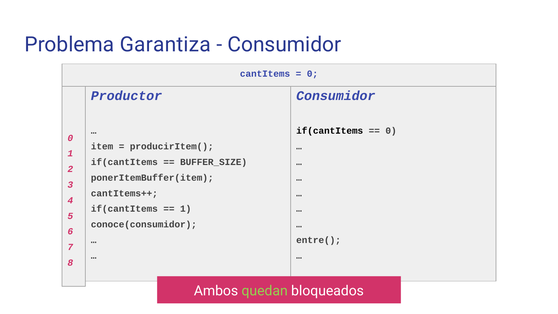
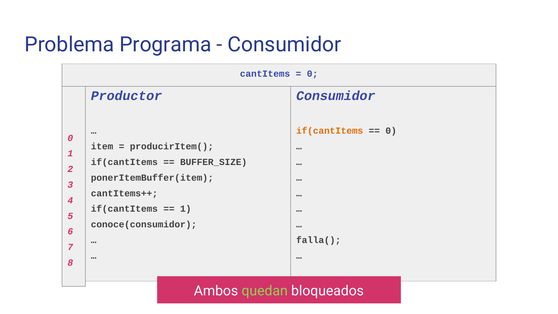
Garantiza: Garantiza -> Programa
if(cantItems at (330, 131) colour: black -> orange
entre(: entre( -> falla(
